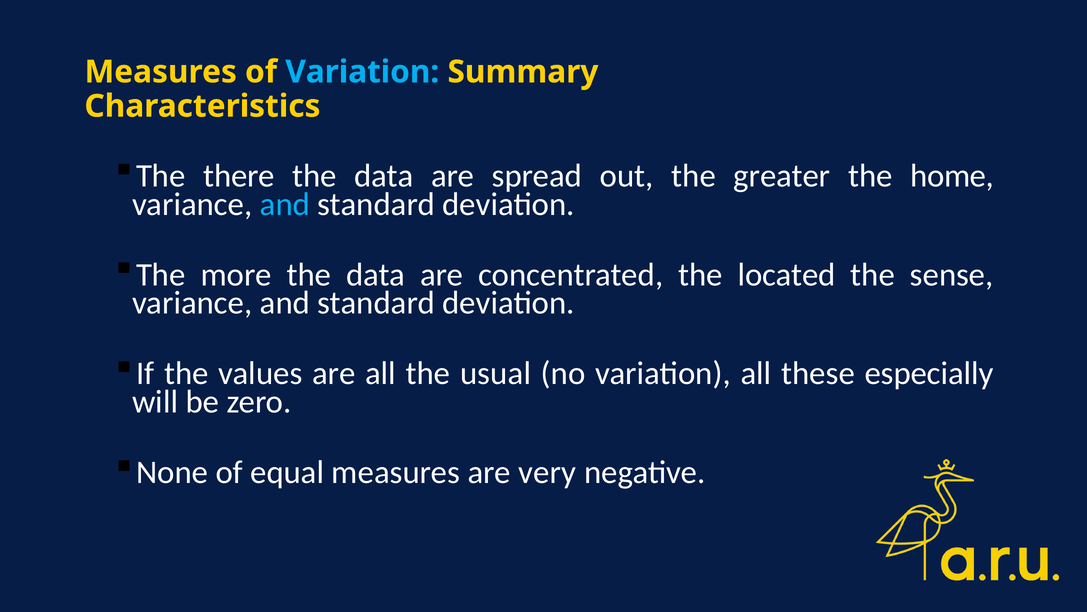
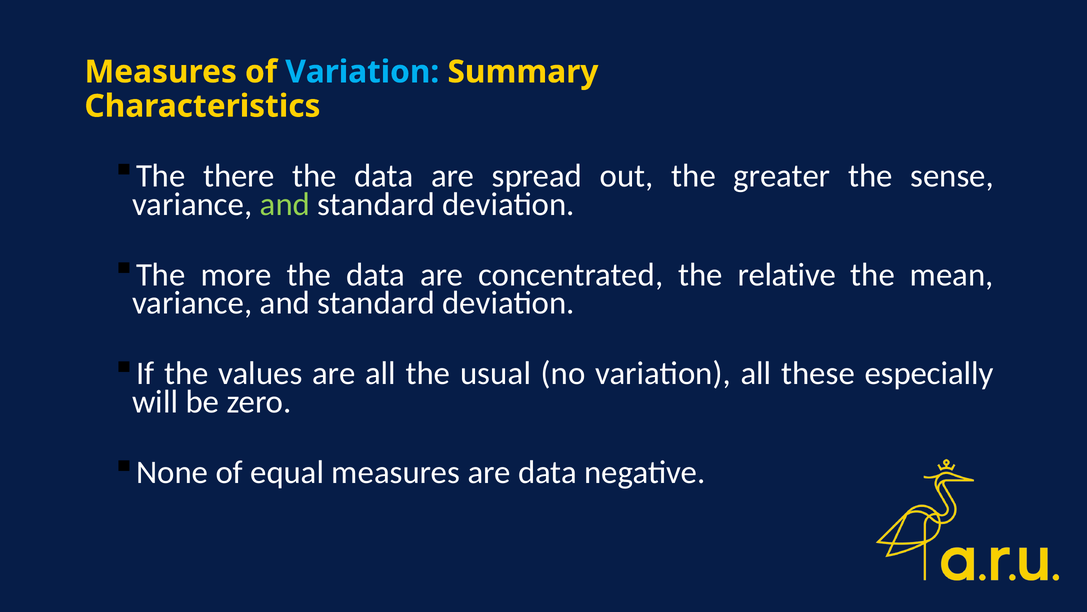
home: home -> sense
and at (285, 204) colour: light blue -> light green
located: located -> relative
sense: sense -> mean
are very: very -> data
